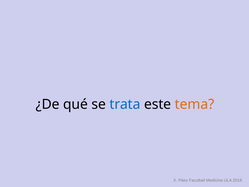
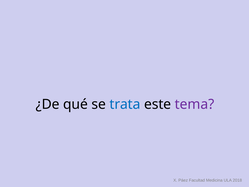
tema colour: orange -> purple
